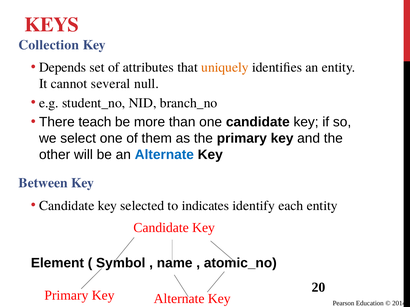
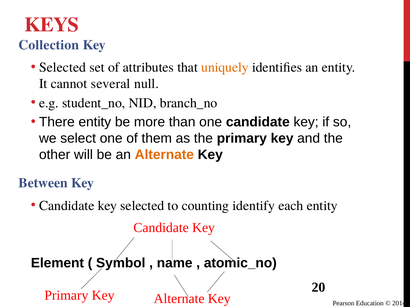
Depends at (63, 67): Depends -> Selected
There teach: teach -> entity
Alternate at (164, 155) colour: blue -> orange
indicates: indicates -> counting
